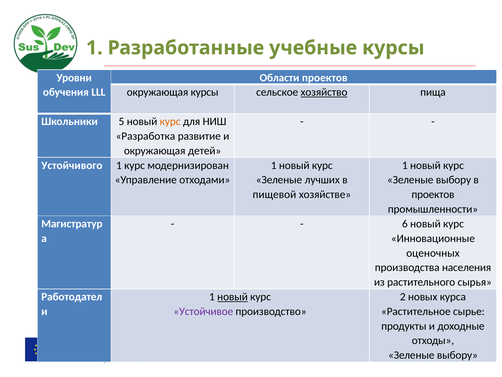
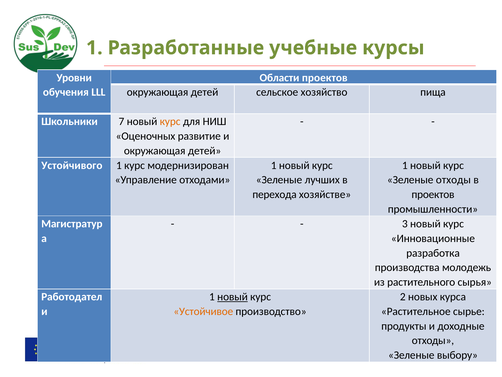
курсы at (205, 92): курсы -> детей
хозяйство underline: present -> none
5: 5 -> 7
Разработка: Разработка -> Оценочных
выбору at (453, 180): выбору -> отходы
пищевой: пищевой -> перехода
6: 6 -> 3
оценочных: оценочных -> разработка
населения: населения -> молодежь
Устойчивое colour: purple -> orange
